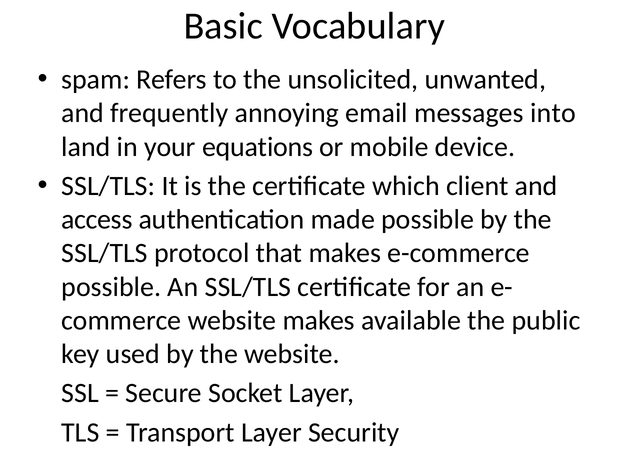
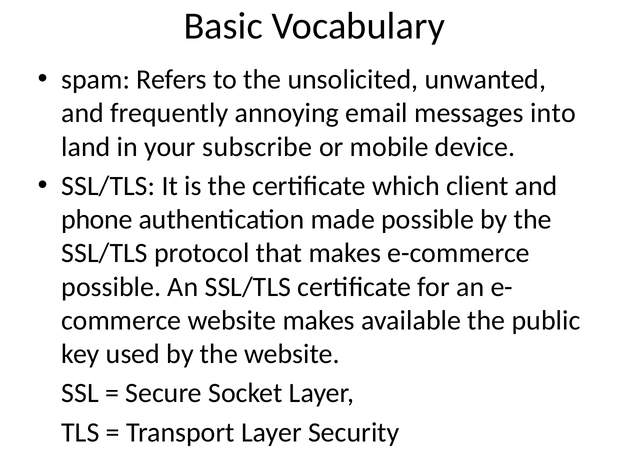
equations: equations -> subscribe
access: access -> phone
